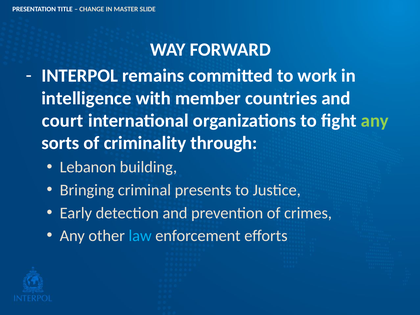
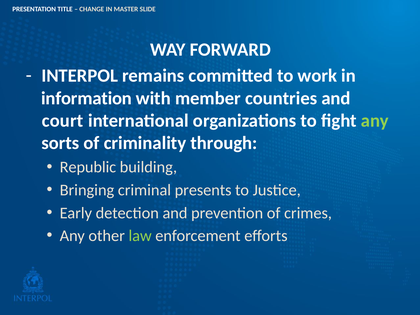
intelligence: intelligence -> information
Lebanon: Lebanon -> Republic
law colour: light blue -> light green
